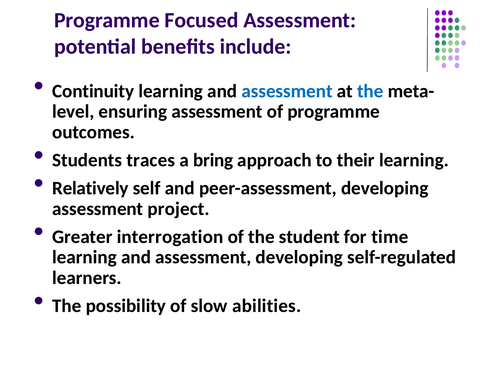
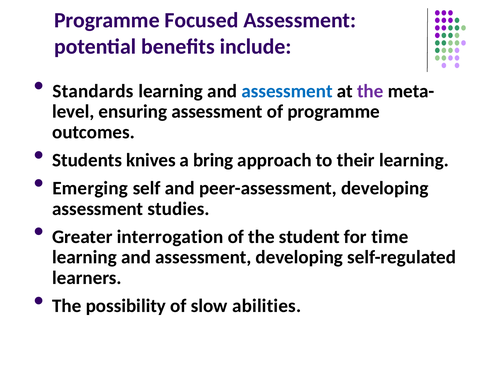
Continuity: Continuity -> Standards
the at (370, 91) colour: blue -> purple
traces: traces -> knives
Relatively: Relatively -> Emerging
project: project -> studies
